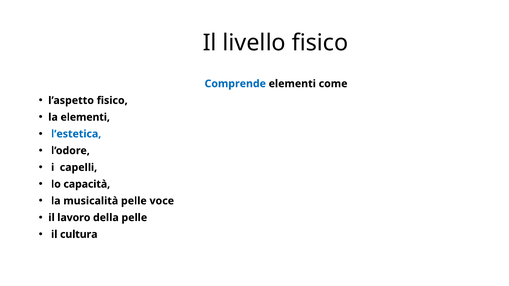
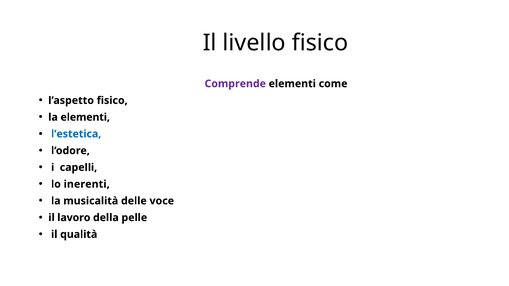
Comprende colour: blue -> purple
capacità: capacità -> inerenti
musicalità pelle: pelle -> delle
cultura: cultura -> qualità
